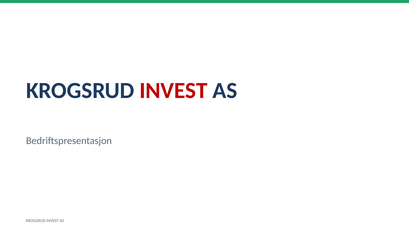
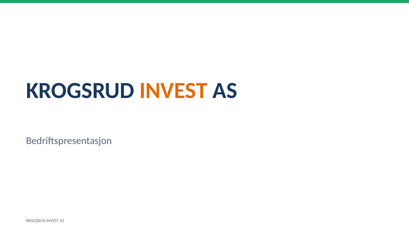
INVEST at (173, 91) colour: red -> orange
